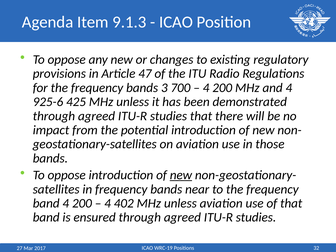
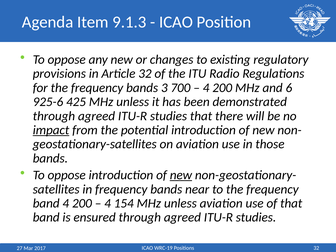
Article 47: 47 -> 32
and 4: 4 -> 6
impact underline: none -> present
402: 402 -> 154
